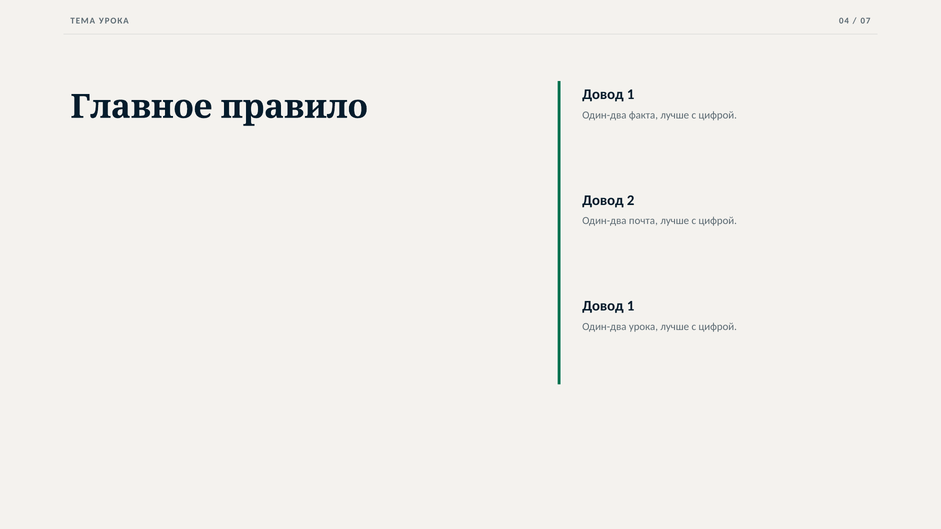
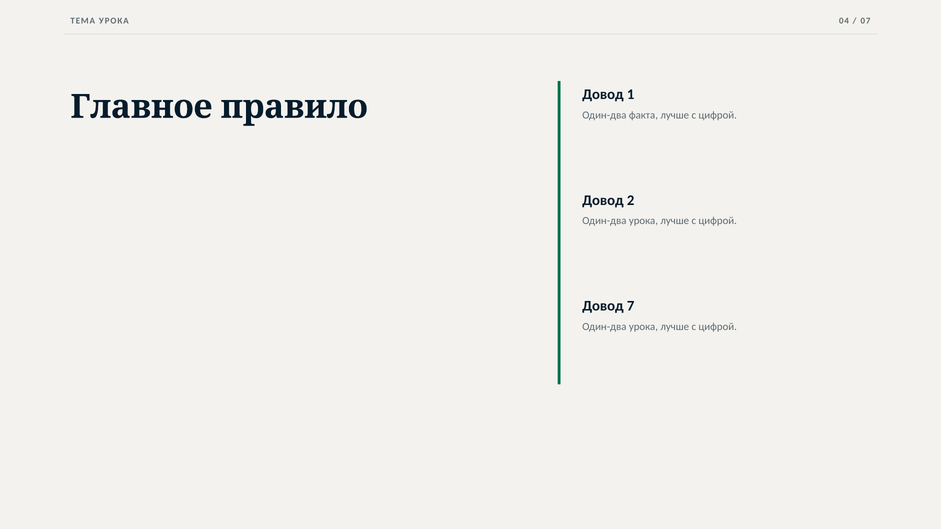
почта at (643, 221): почта -> урока
1 at (631, 306): 1 -> 7
